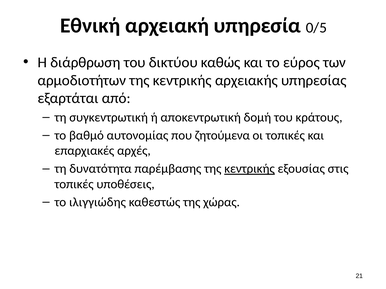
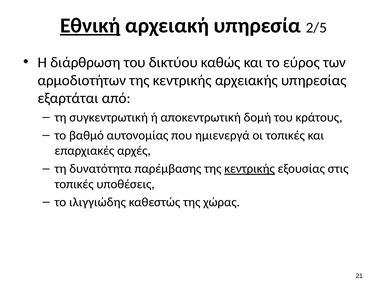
Εθνική underline: none -> present
0/5: 0/5 -> 2/5
ζητούμενα: ζητούμενα -> ημιενεργά
